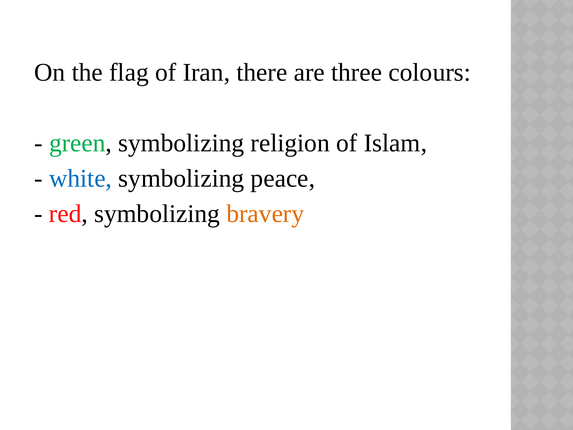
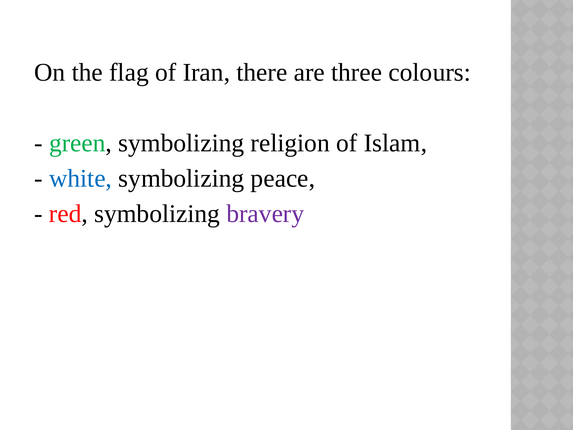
bravery colour: orange -> purple
